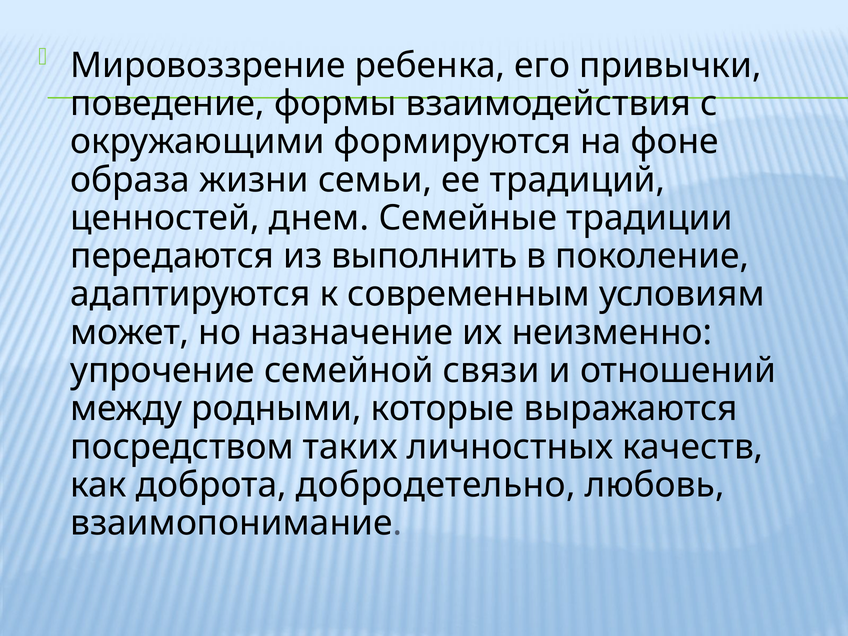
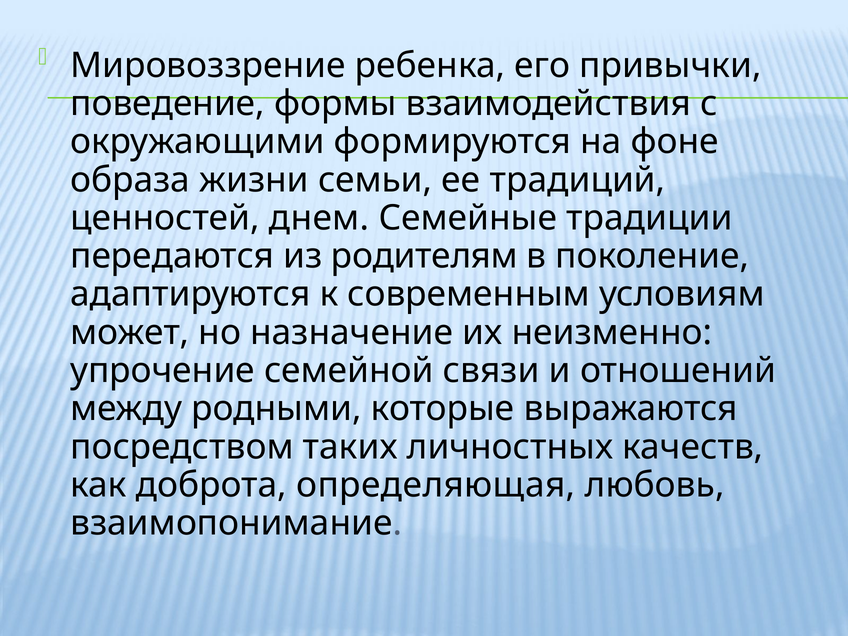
выполнить: выполнить -> родителям
добродетельно: добродетельно -> определяющая
